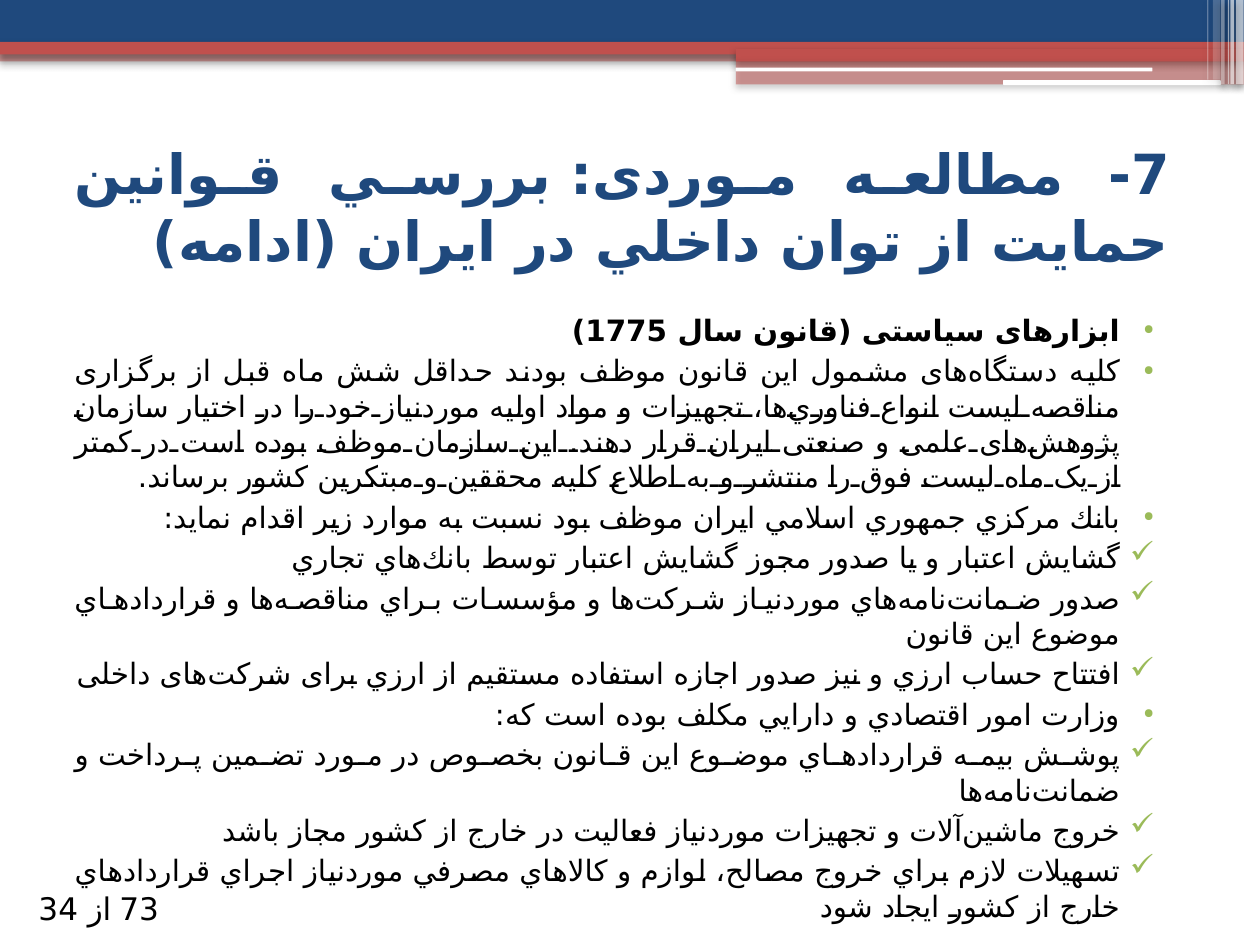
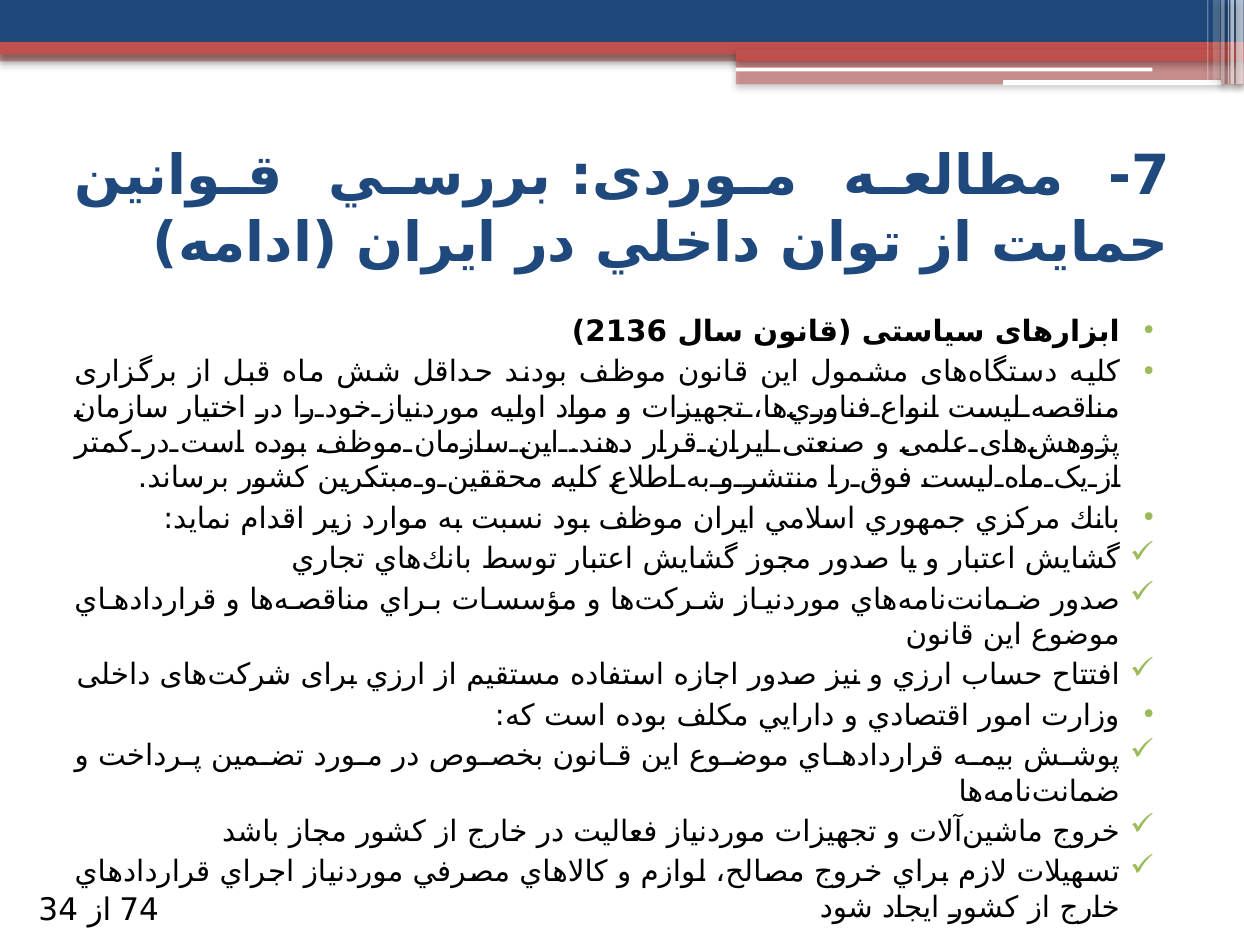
1775: 1775 -> 2136
73: 73 -> 74
